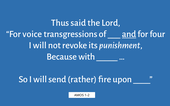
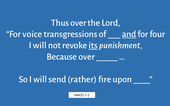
Thus said: said -> over
its underline: none -> present
Because with: with -> over
